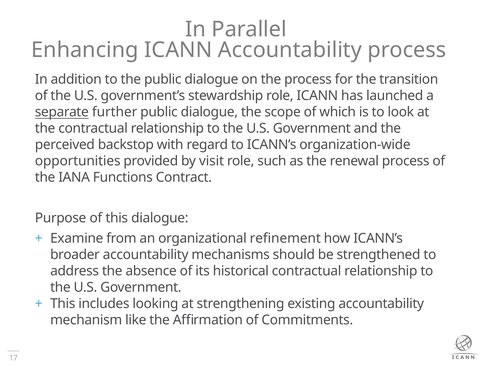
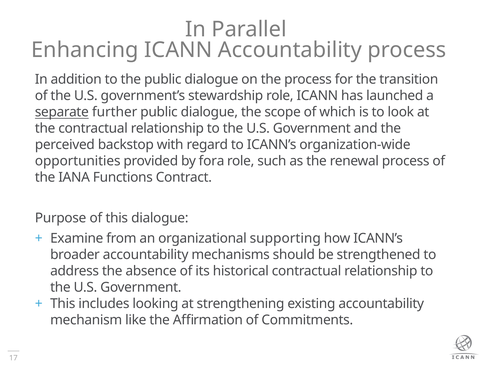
visit: visit -> fora
refinement: refinement -> supporting
